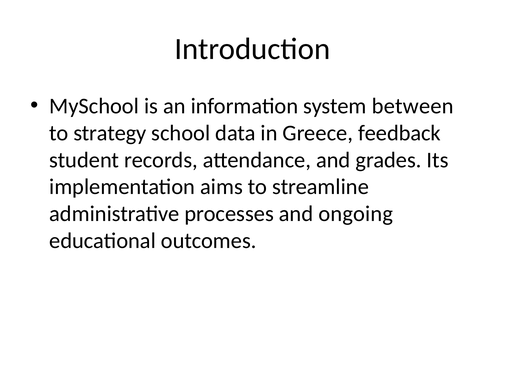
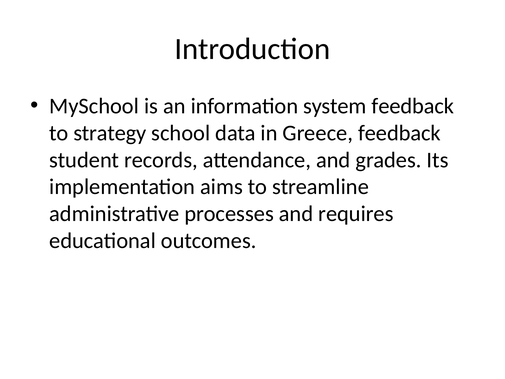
system between: between -> feedback
ongoing: ongoing -> requires
